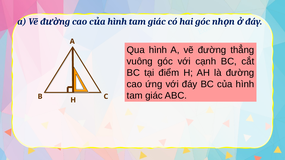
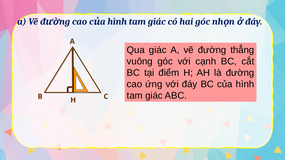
Qua hình: hình -> giác
